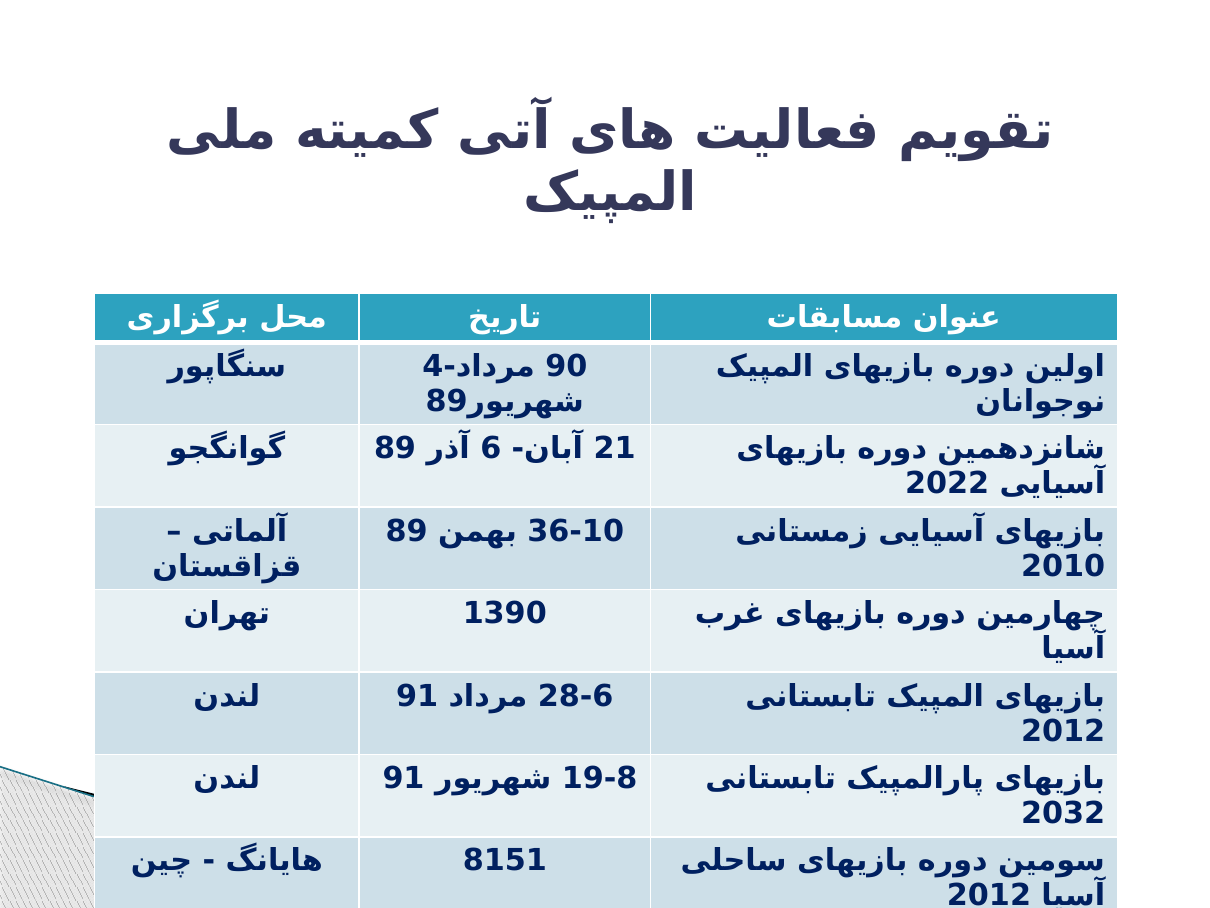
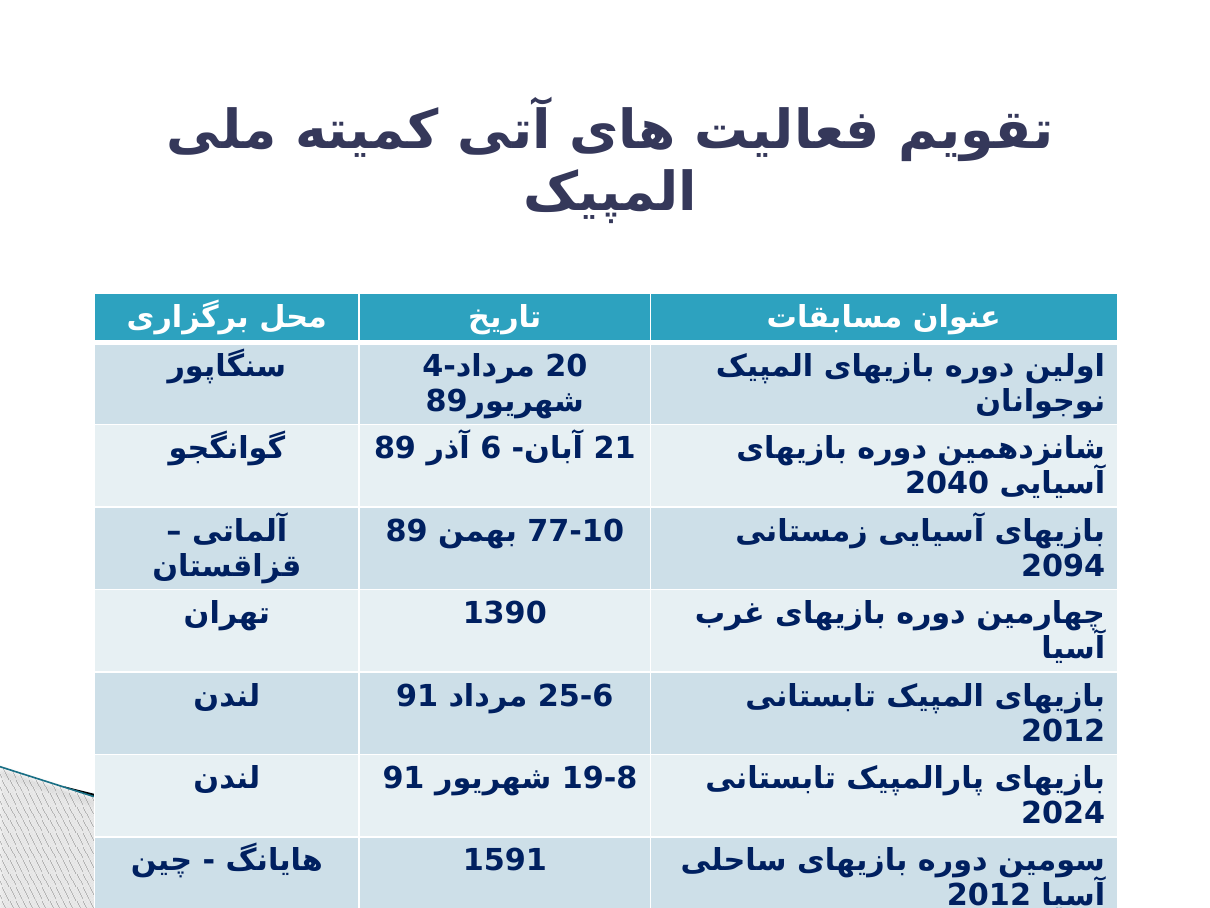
90: 90 -> 20
2022: 2022 -> 2040
36-10: 36-10 -> 77-10
2010: 2010 -> 2094
28-6: 28-6 -> 25-6
2032: 2032 -> 2024
8151: 8151 -> 1591
